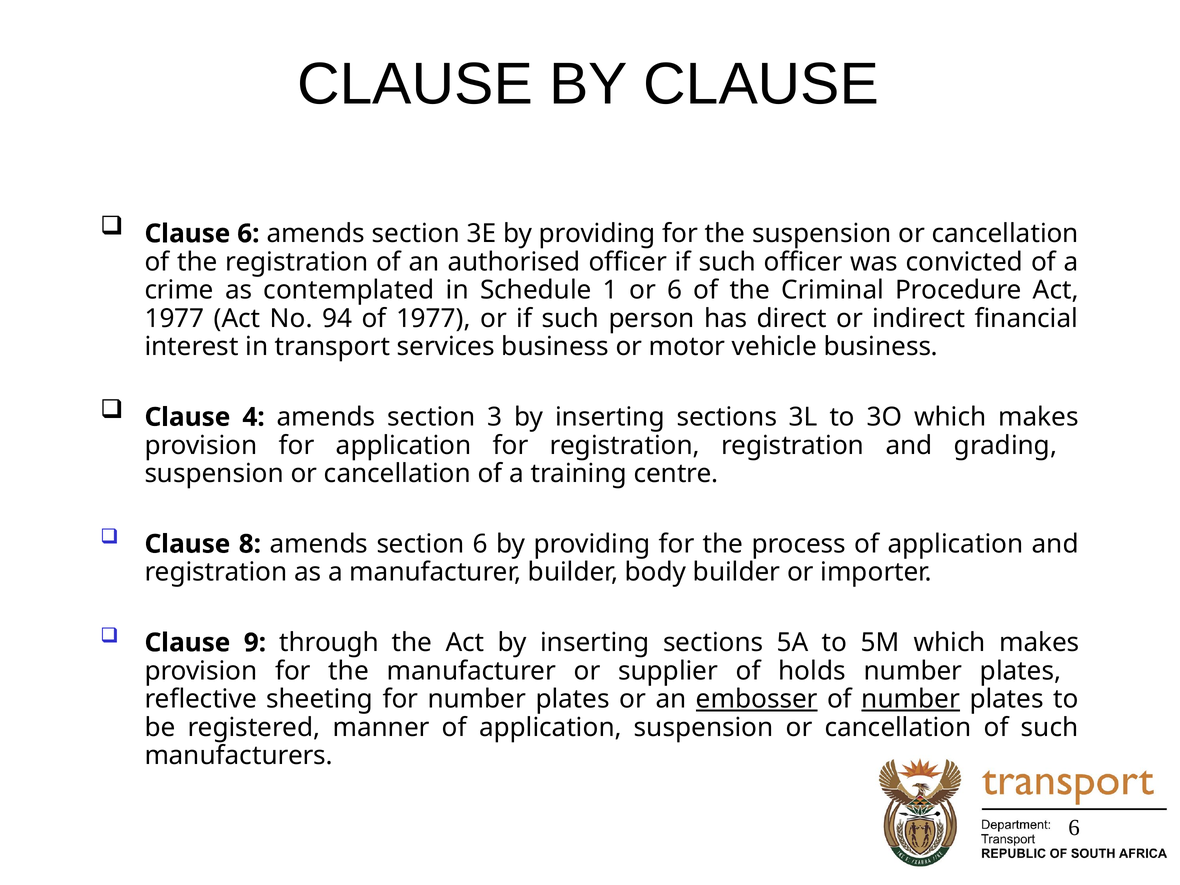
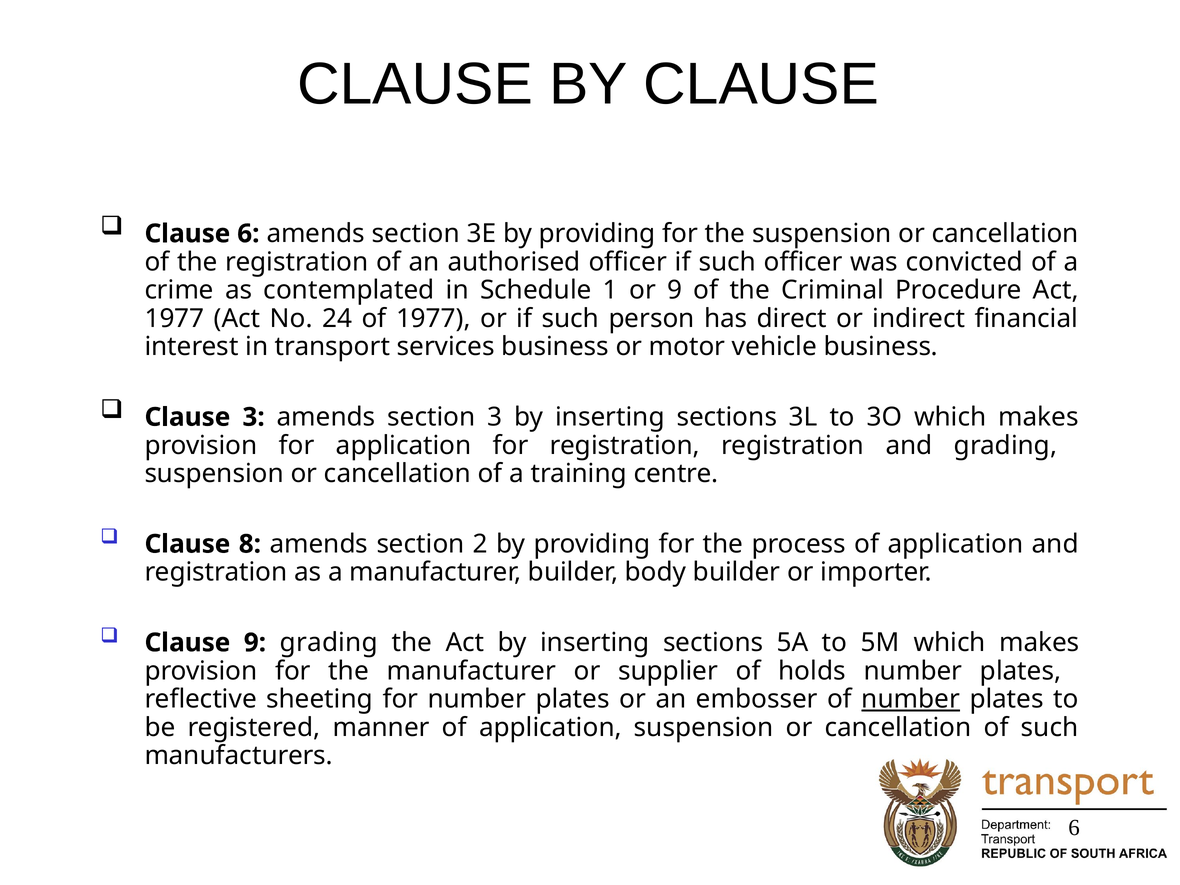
or 6: 6 -> 9
94: 94 -> 24
Clause 4: 4 -> 3
section 6: 6 -> 2
9 through: through -> grading
embosser underline: present -> none
